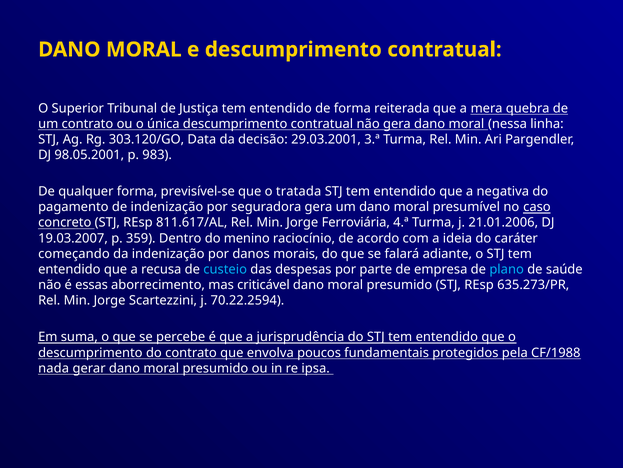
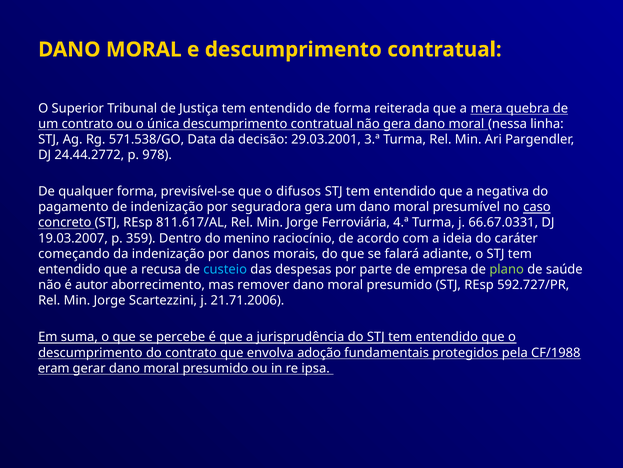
303.120/GO: 303.120/GO -> 571.538/GO
98.05.2001: 98.05.2001 -> 24.44.2772
983: 983 -> 978
tratada: tratada -> difusos
21.01.2006: 21.01.2006 -> 66.67.0331
plano colour: light blue -> light green
essas: essas -> autor
criticável: criticável -> remover
635.273/PR: 635.273/PR -> 592.727/PR
70.22.2594: 70.22.2594 -> 21.71.2006
poucos: poucos -> adoção
nada: nada -> eram
